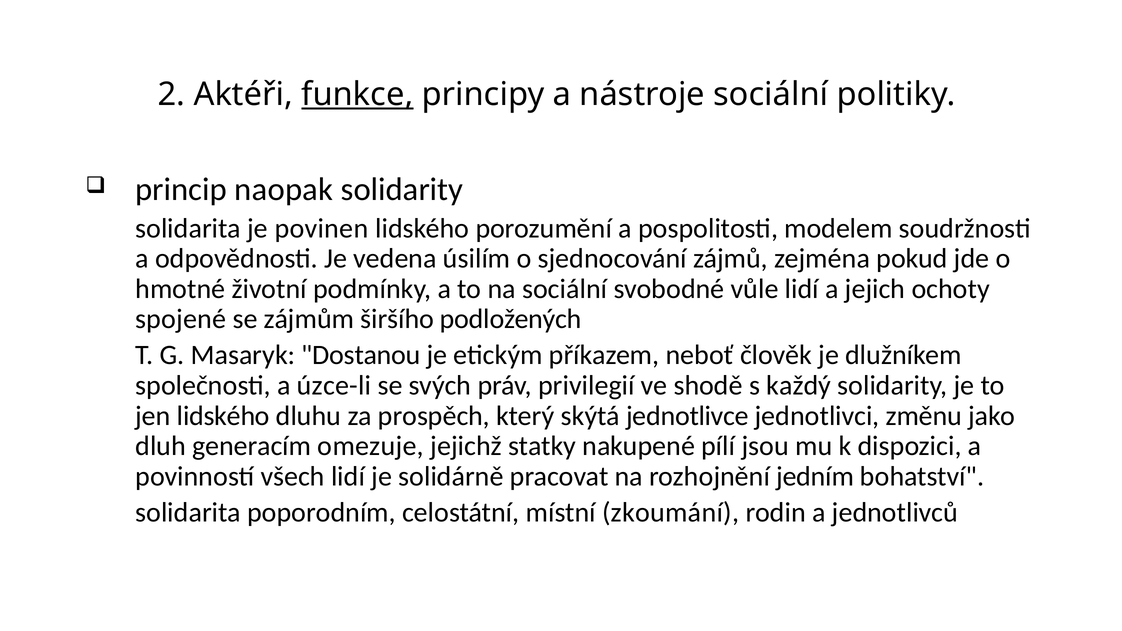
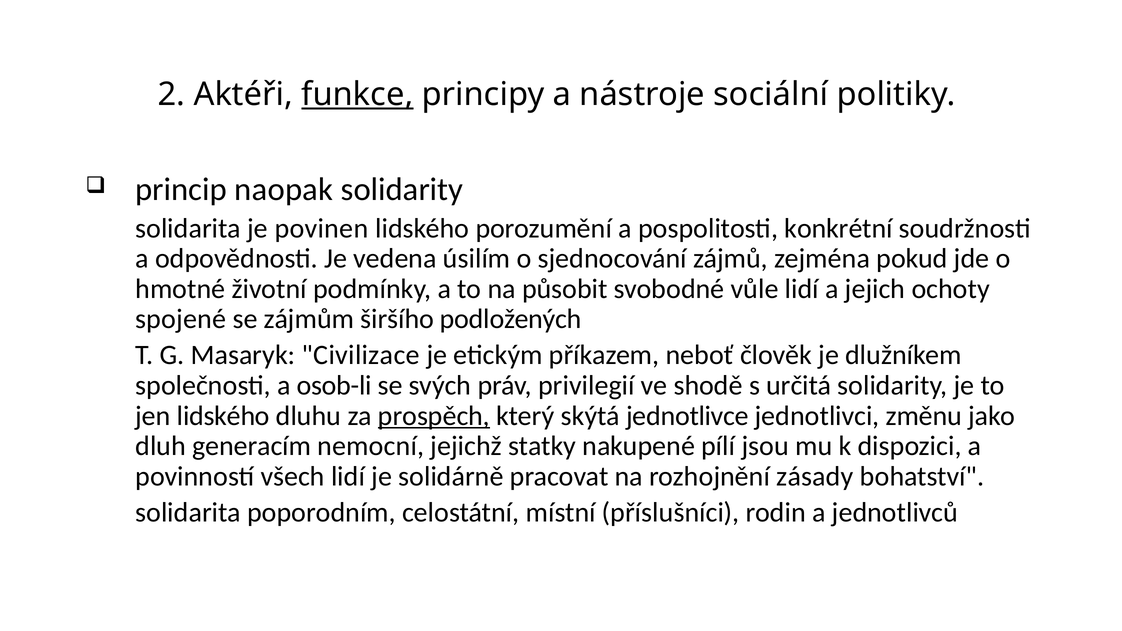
modelem: modelem -> konkrétní
na sociální: sociální -> působit
Dostanou: Dostanou -> Civilizace
úzce-li: úzce-li -> osob-li
každý: každý -> určitá
prospěch underline: none -> present
omezuje: omezuje -> nemocní
jedním: jedním -> zásady
zkoumání: zkoumání -> příslušníci
